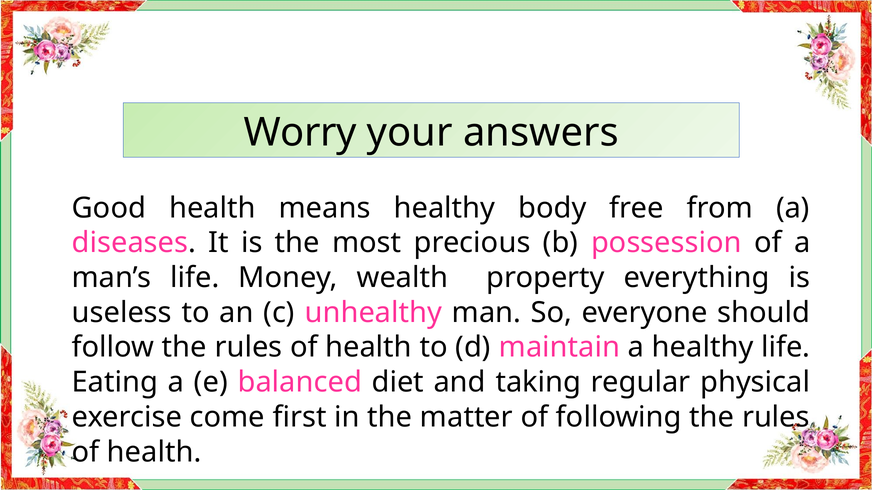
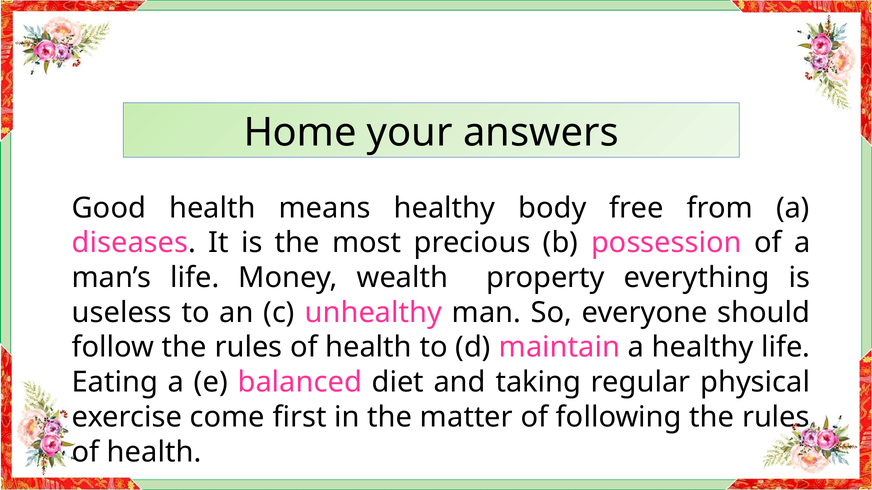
Worry: Worry -> Home
